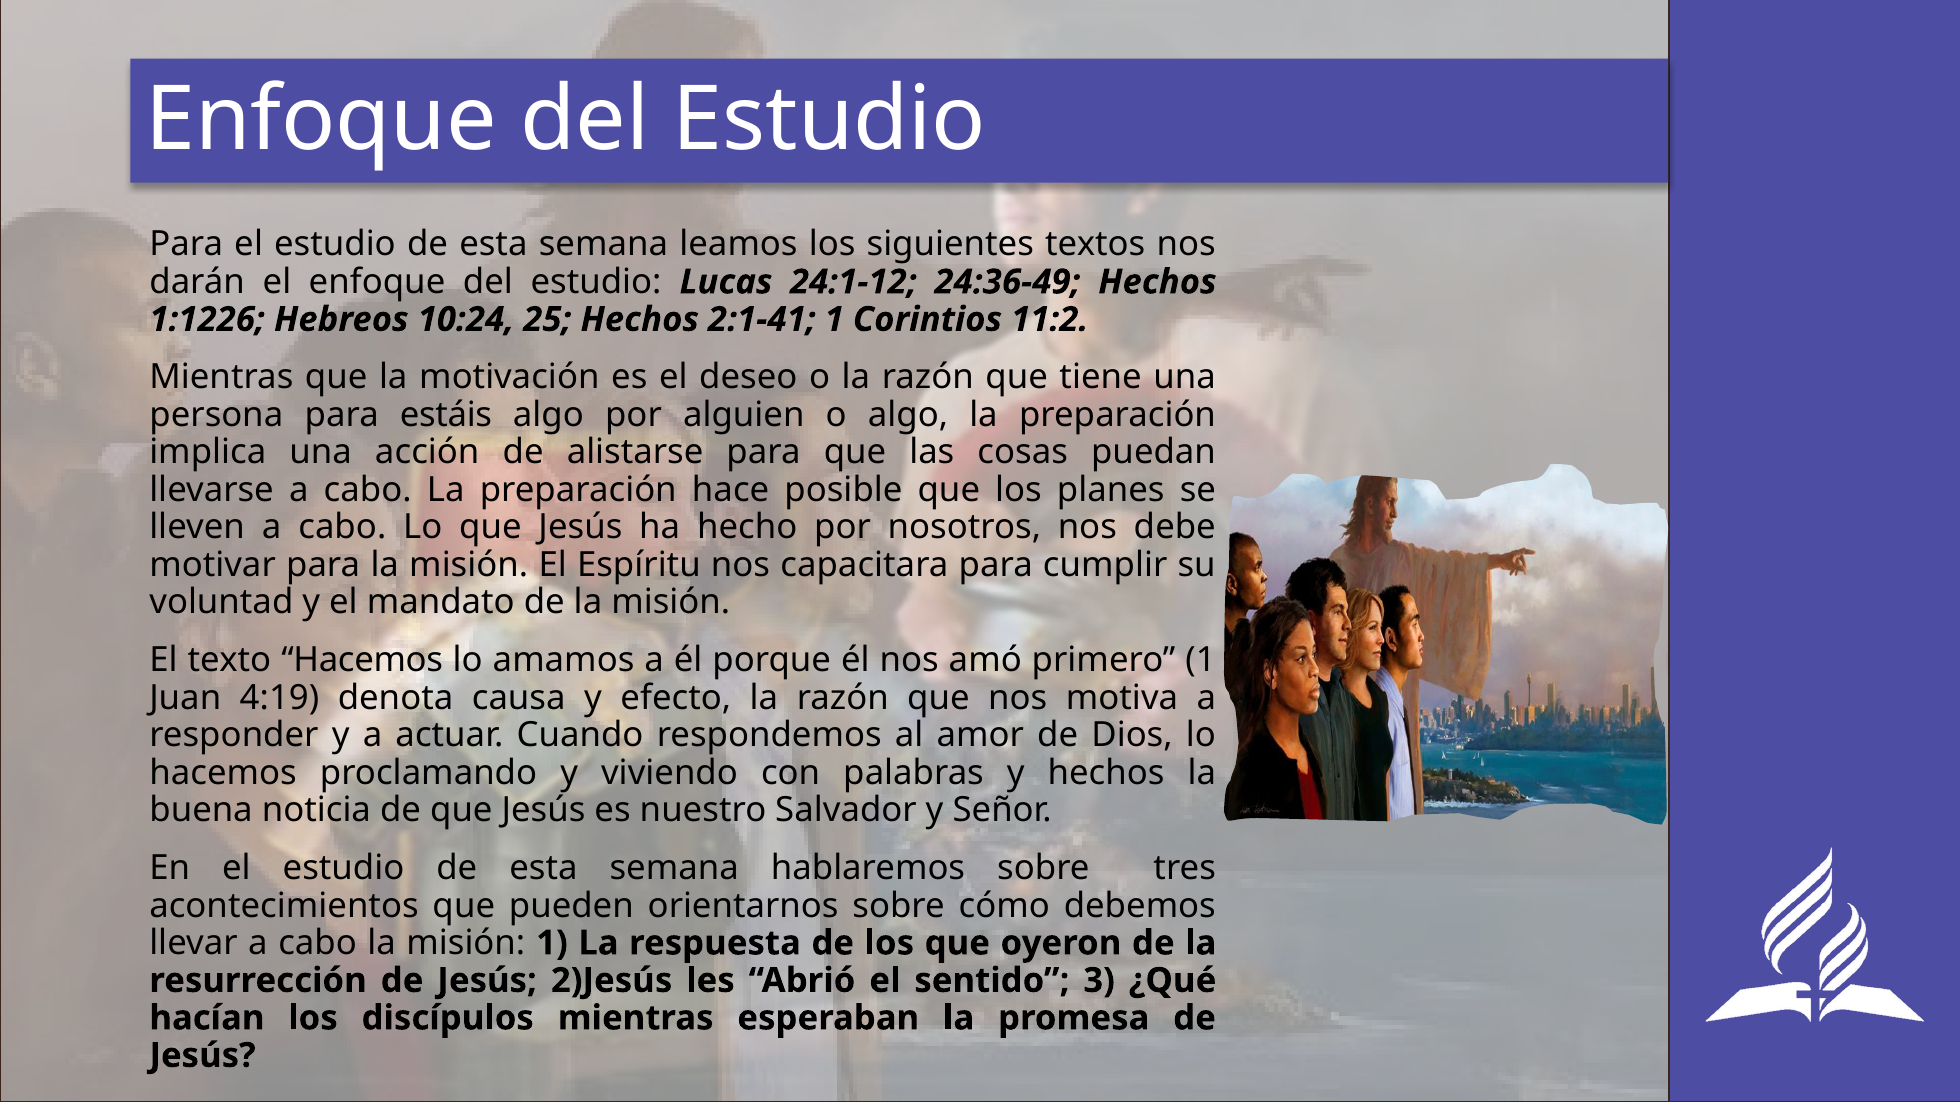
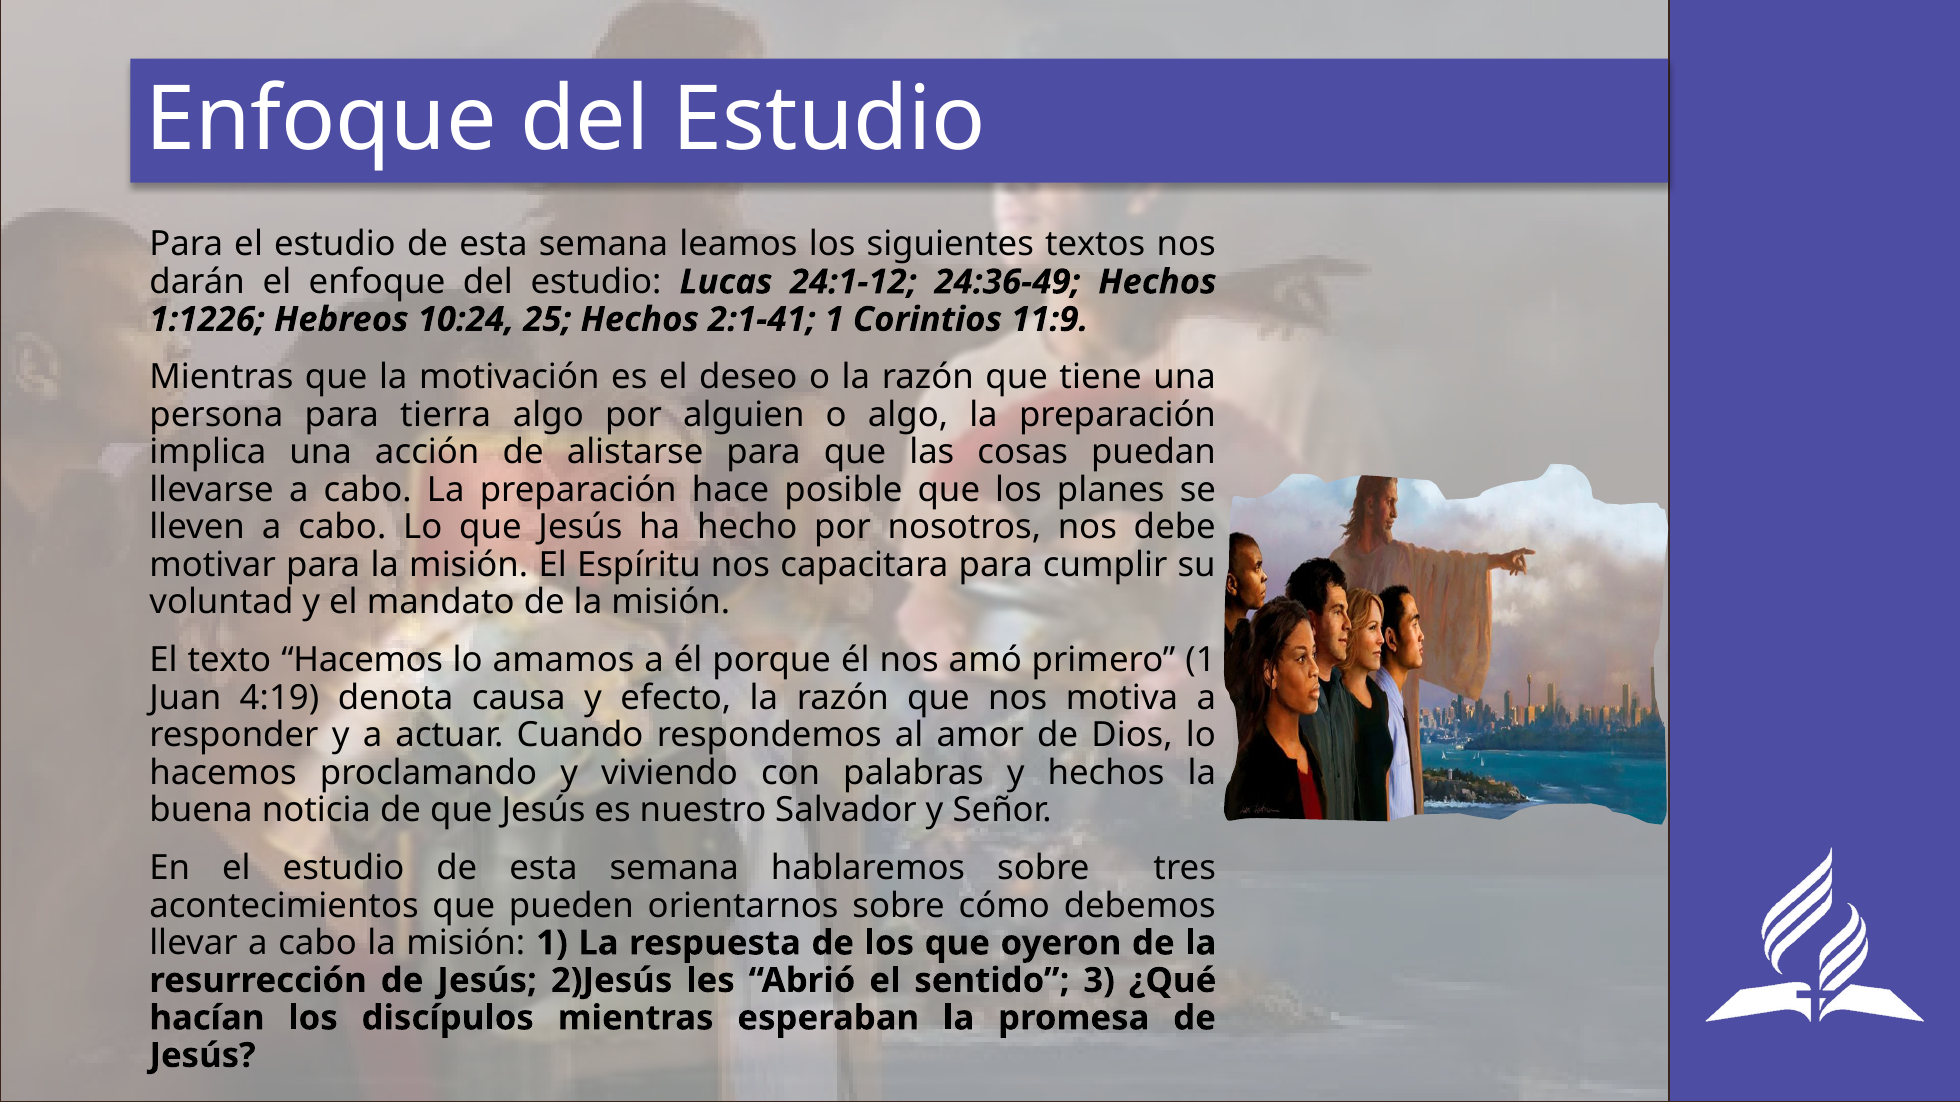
11:2: 11:2 -> 11:9
estáis: estáis -> tierra
